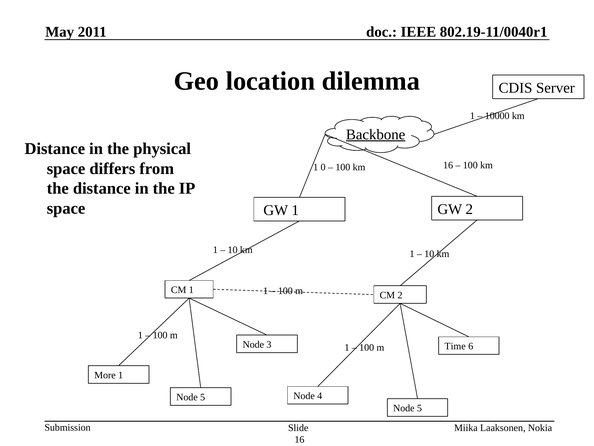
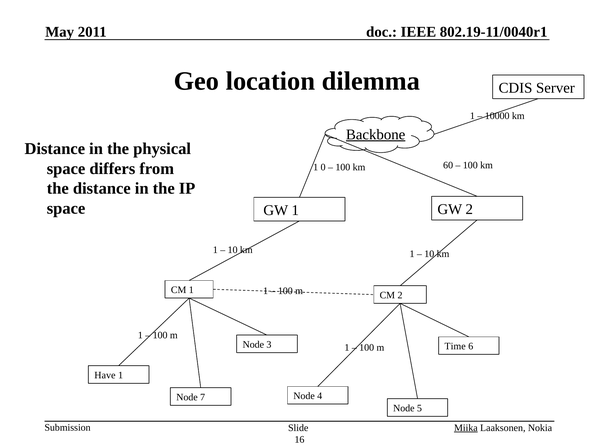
km 16: 16 -> 60
More: More -> Have
5 at (203, 397): 5 -> 7
Miika underline: none -> present
